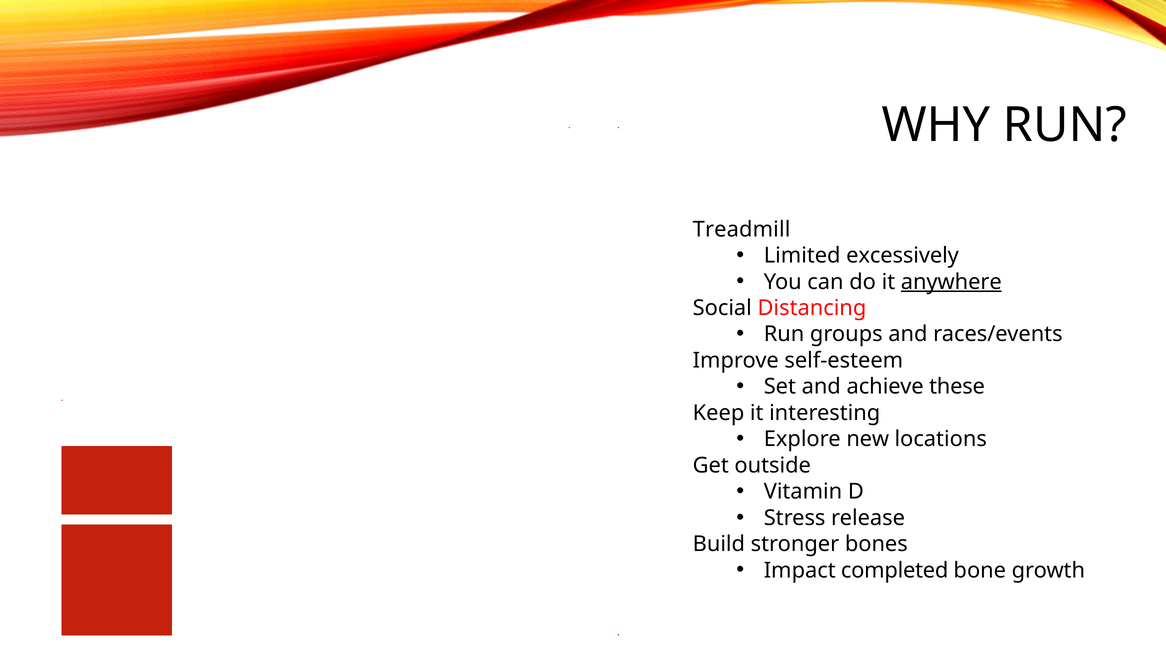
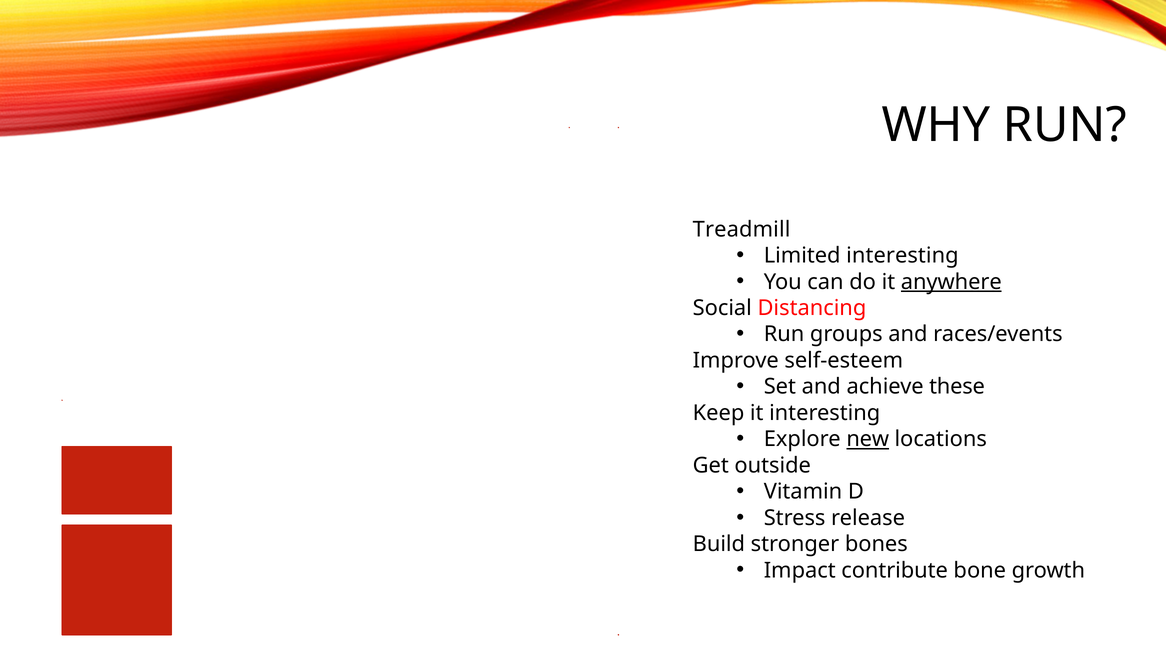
Limited excessively: excessively -> interesting
new underline: none -> present
completed: completed -> contribute
